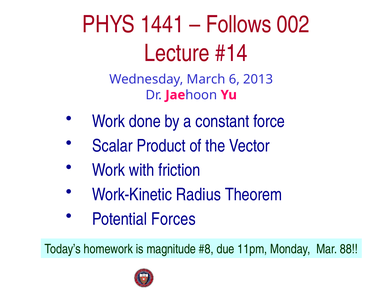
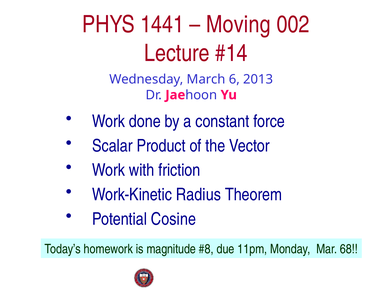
Follows: Follows -> Moving
Forces: Forces -> Cosine
88: 88 -> 68
